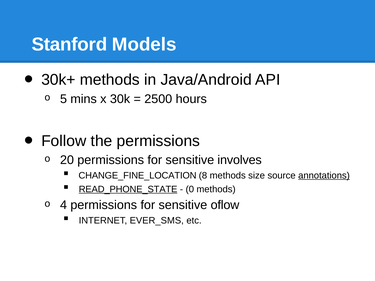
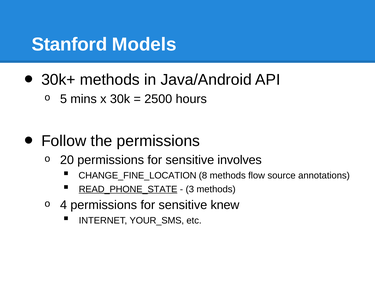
size: size -> flow
annotations underline: present -> none
0: 0 -> 3
oflow: oflow -> knew
EVER_SMS: EVER_SMS -> YOUR_SMS
